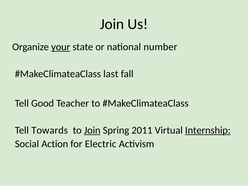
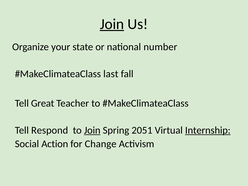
Join at (112, 24) underline: none -> present
your underline: present -> none
Good: Good -> Great
Towards: Towards -> Respond
2011: 2011 -> 2051
Electric: Electric -> Change
